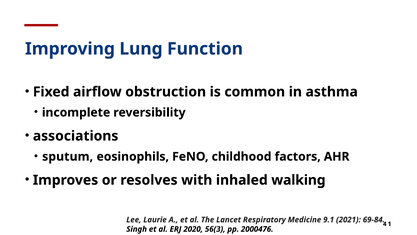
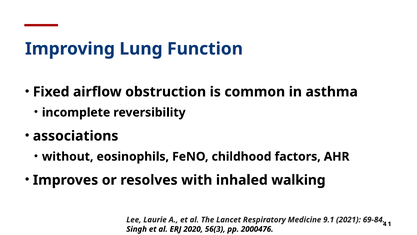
sputum: sputum -> without
